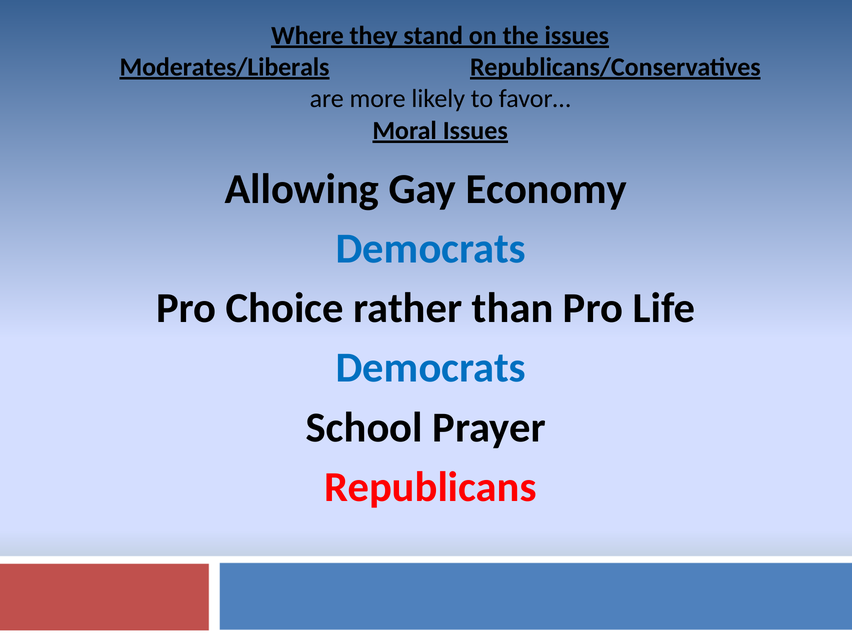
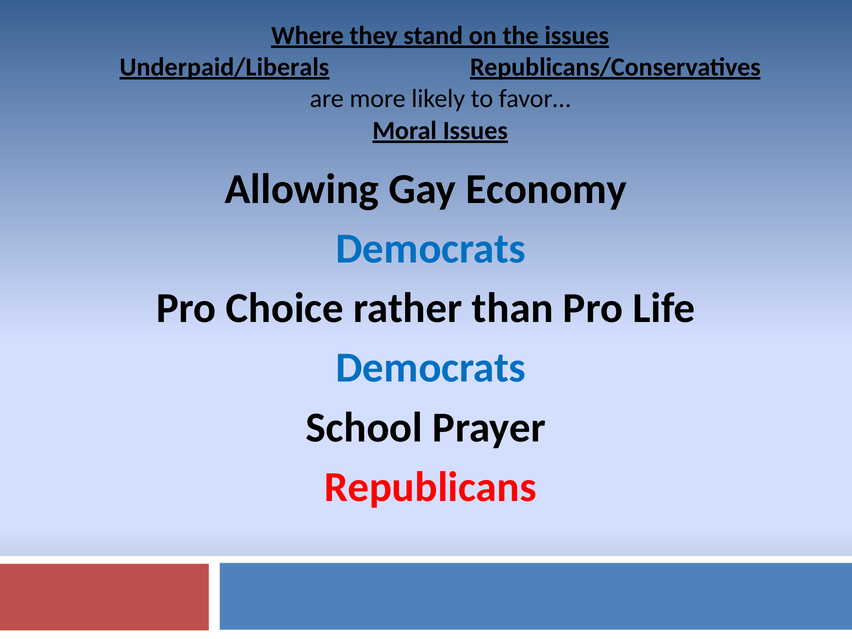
Moderates/Liberals: Moderates/Liberals -> Underpaid/Liberals
